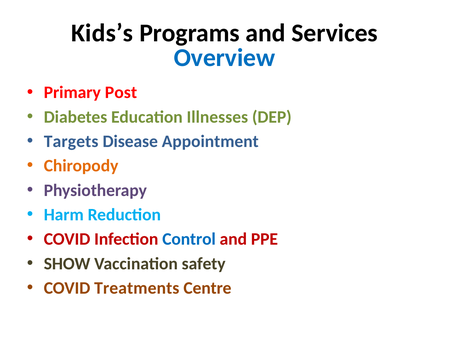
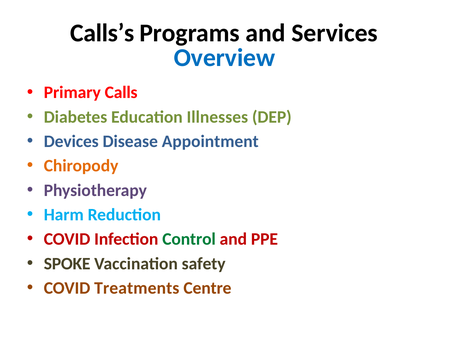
Kids’s: Kids’s -> Calls’s
Post: Post -> Calls
Targets: Targets -> Devices
Control colour: blue -> green
SHOW: SHOW -> SPOKE
